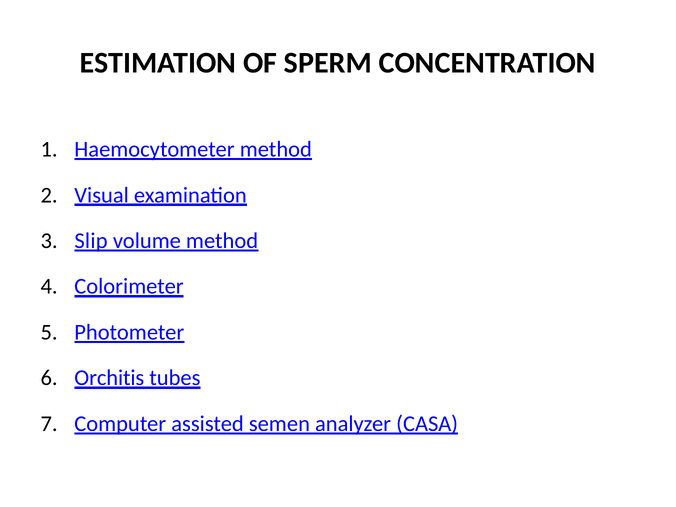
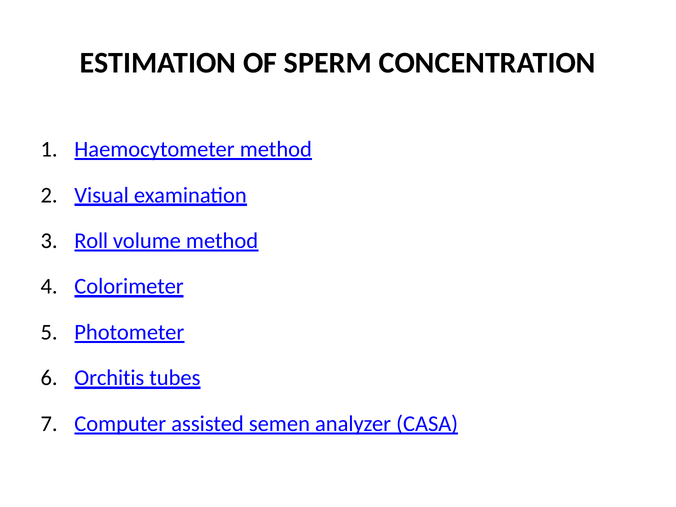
Slip: Slip -> Roll
